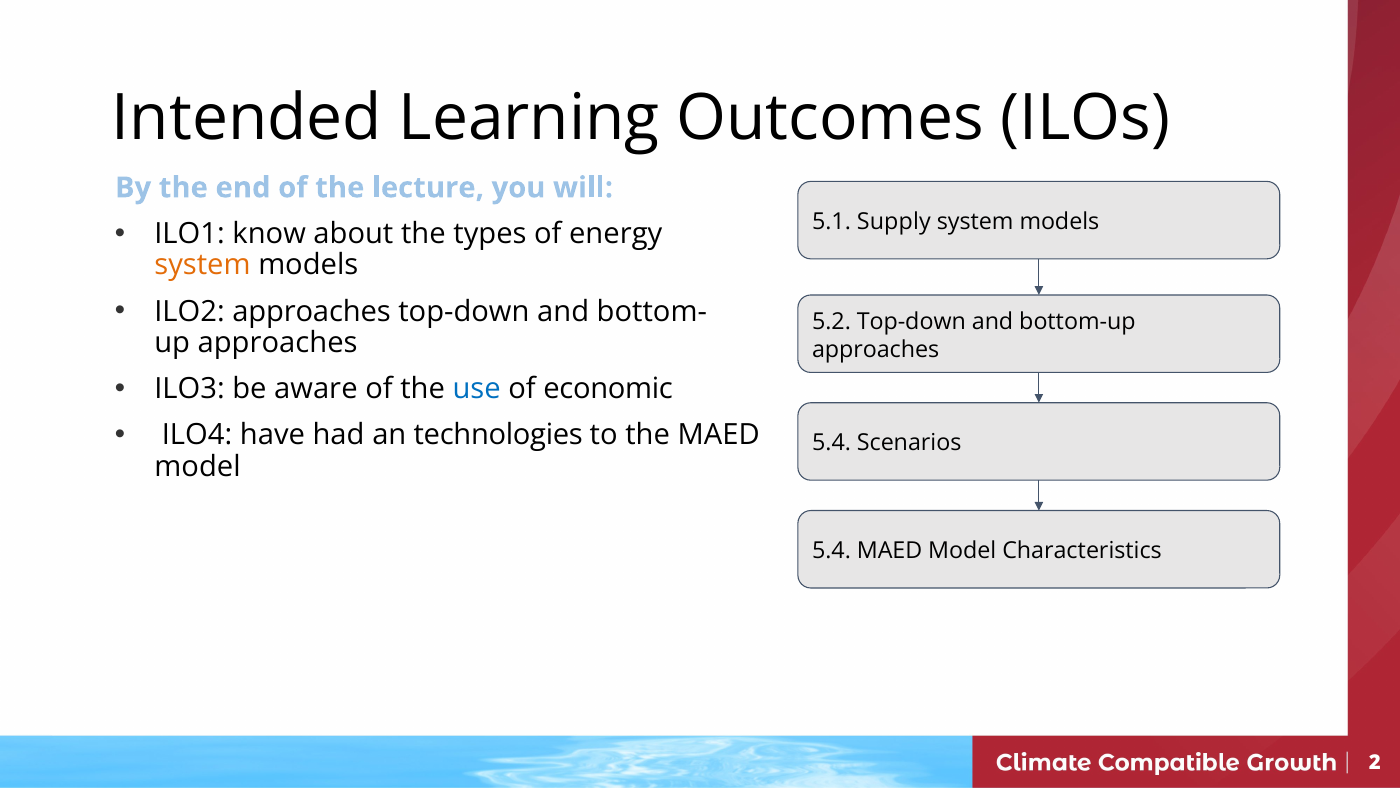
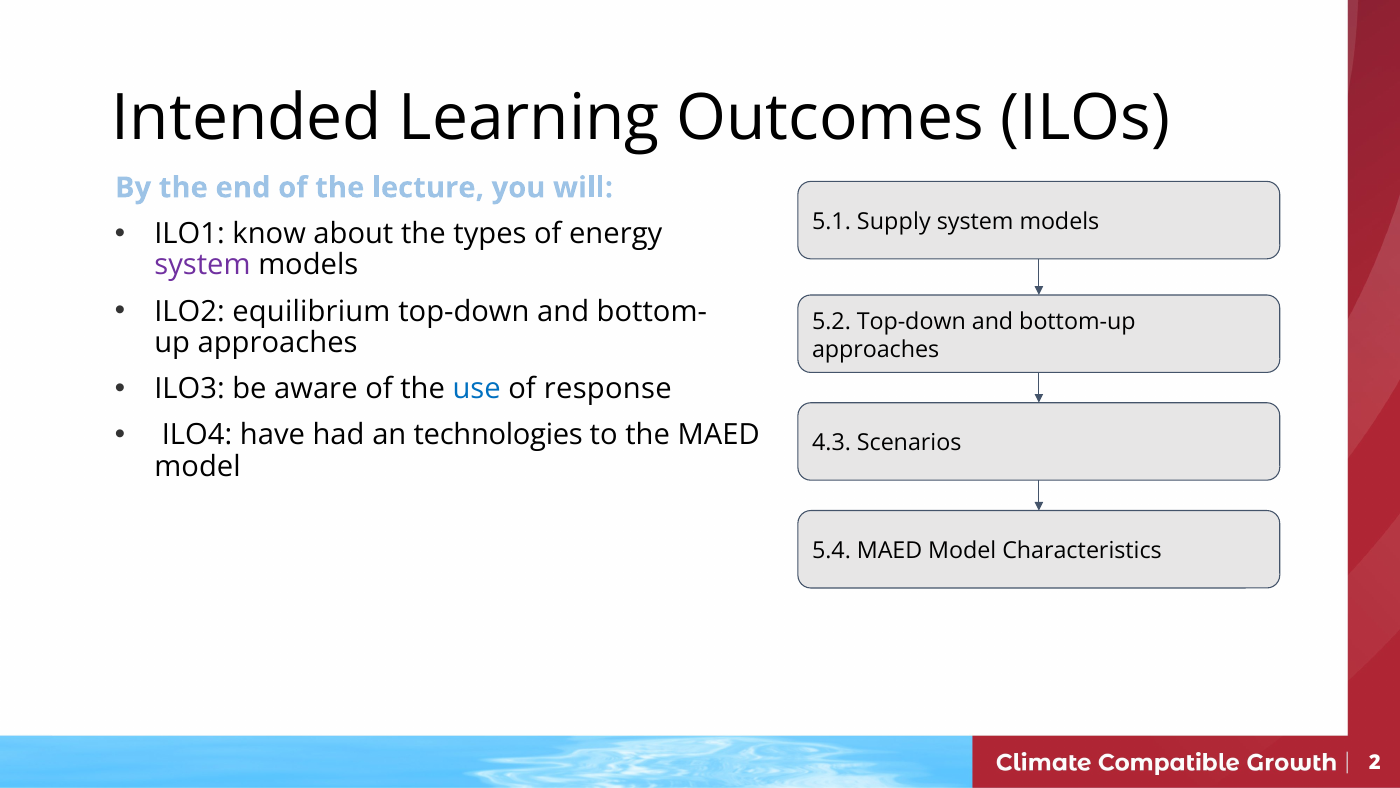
system at (202, 265) colour: orange -> purple
ILO2 approaches: approaches -> equilibrium
economic: economic -> response
5.4 at (832, 443): 5.4 -> 4.3
